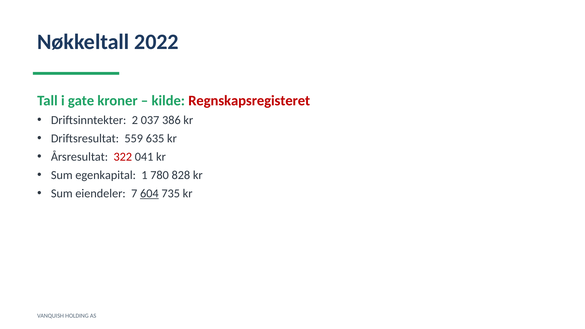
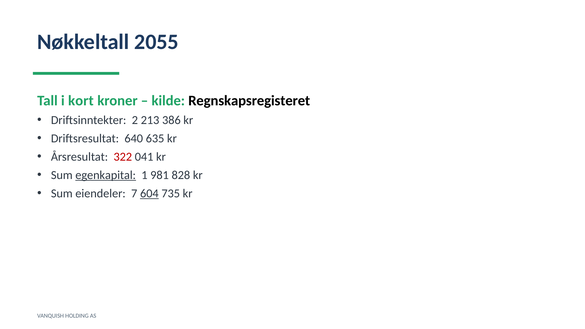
2022: 2022 -> 2055
gate: gate -> kort
Regnskapsregisteret colour: red -> black
037: 037 -> 213
559: 559 -> 640
egenkapital underline: none -> present
780: 780 -> 981
